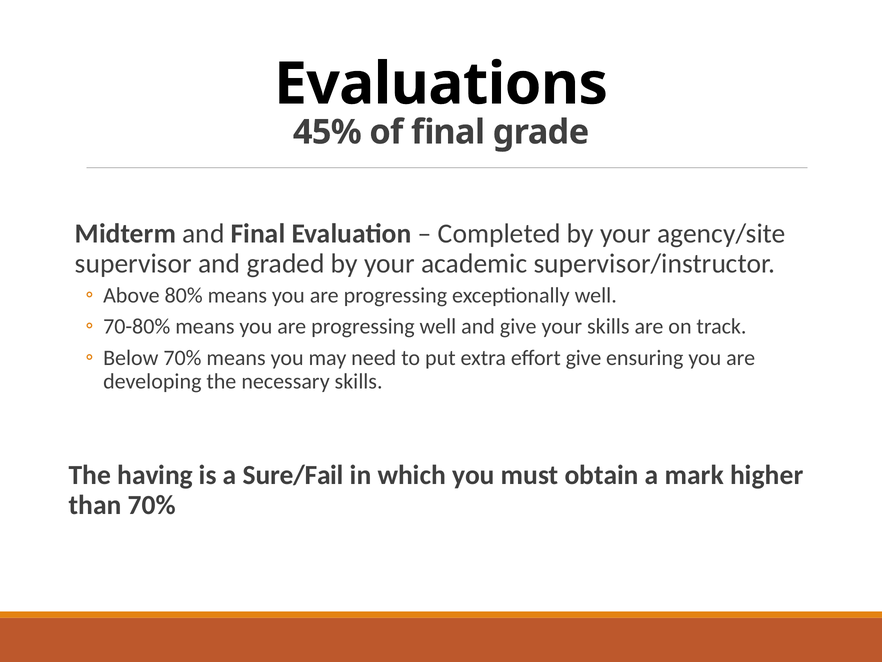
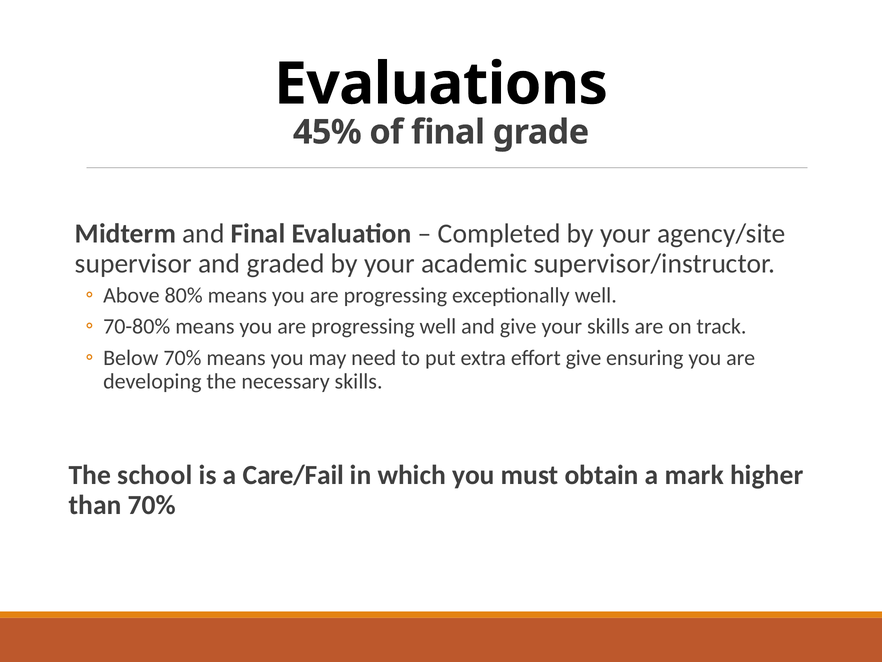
having: having -> school
Sure/Fail: Sure/Fail -> Care/Fail
